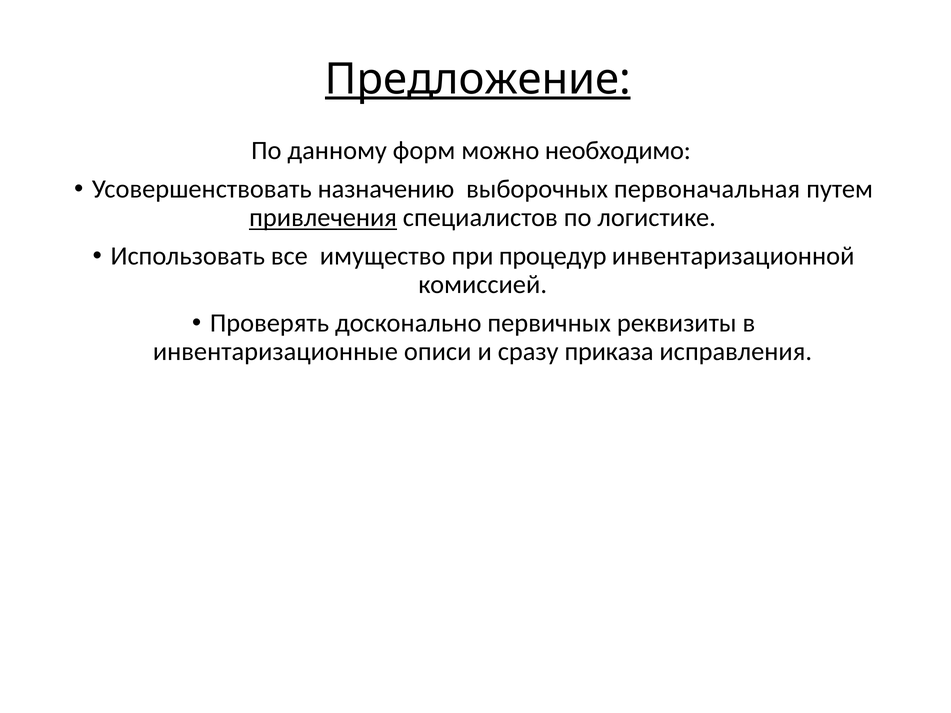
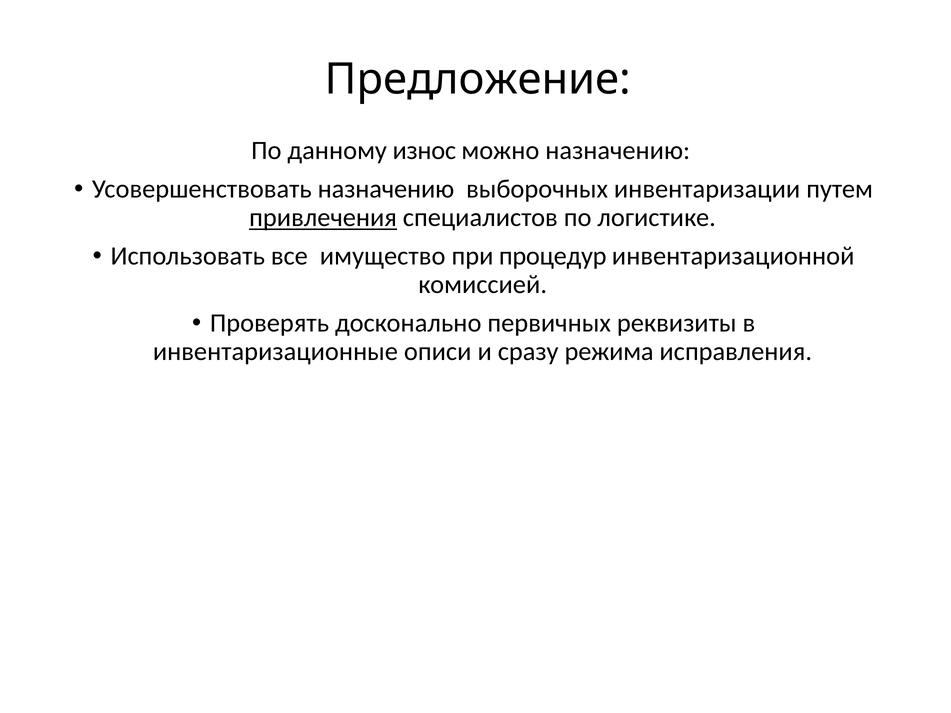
Предложение underline: present -> none
форм: форм -> износ
можно необходимо: необходимо -> назначению
первоначальная: первоначальная -> инвентаризации
приказа: приказа -> режима
